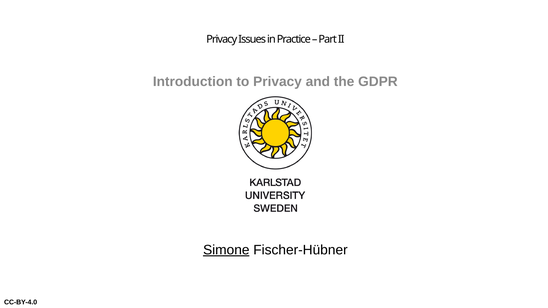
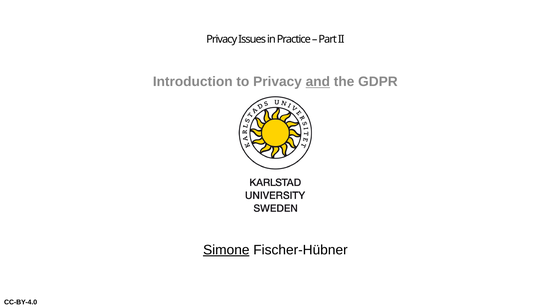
and underline: none -> present
